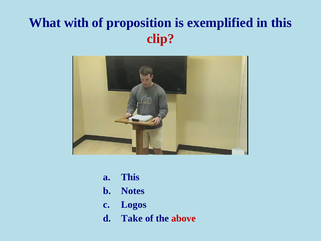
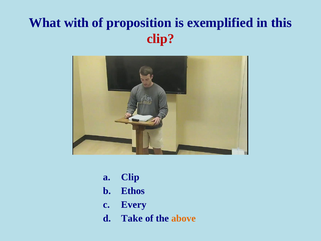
This at (130, 177): This -> Clip
Notes: Notes -> Ethos
Logos: Logos -> Every
above colour: red -> orange
